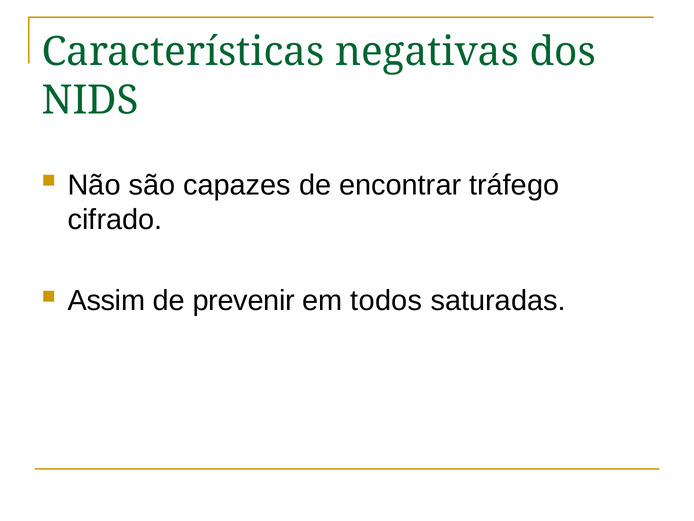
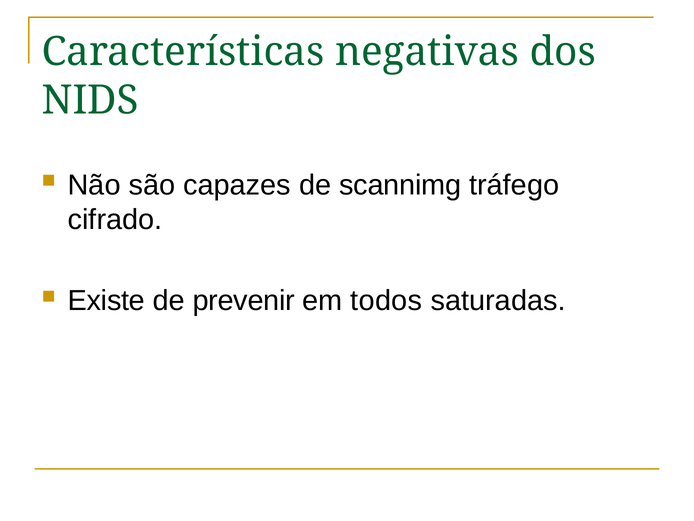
encontrar: encontrar -> scannimg
Assim: Assim -> Existe
